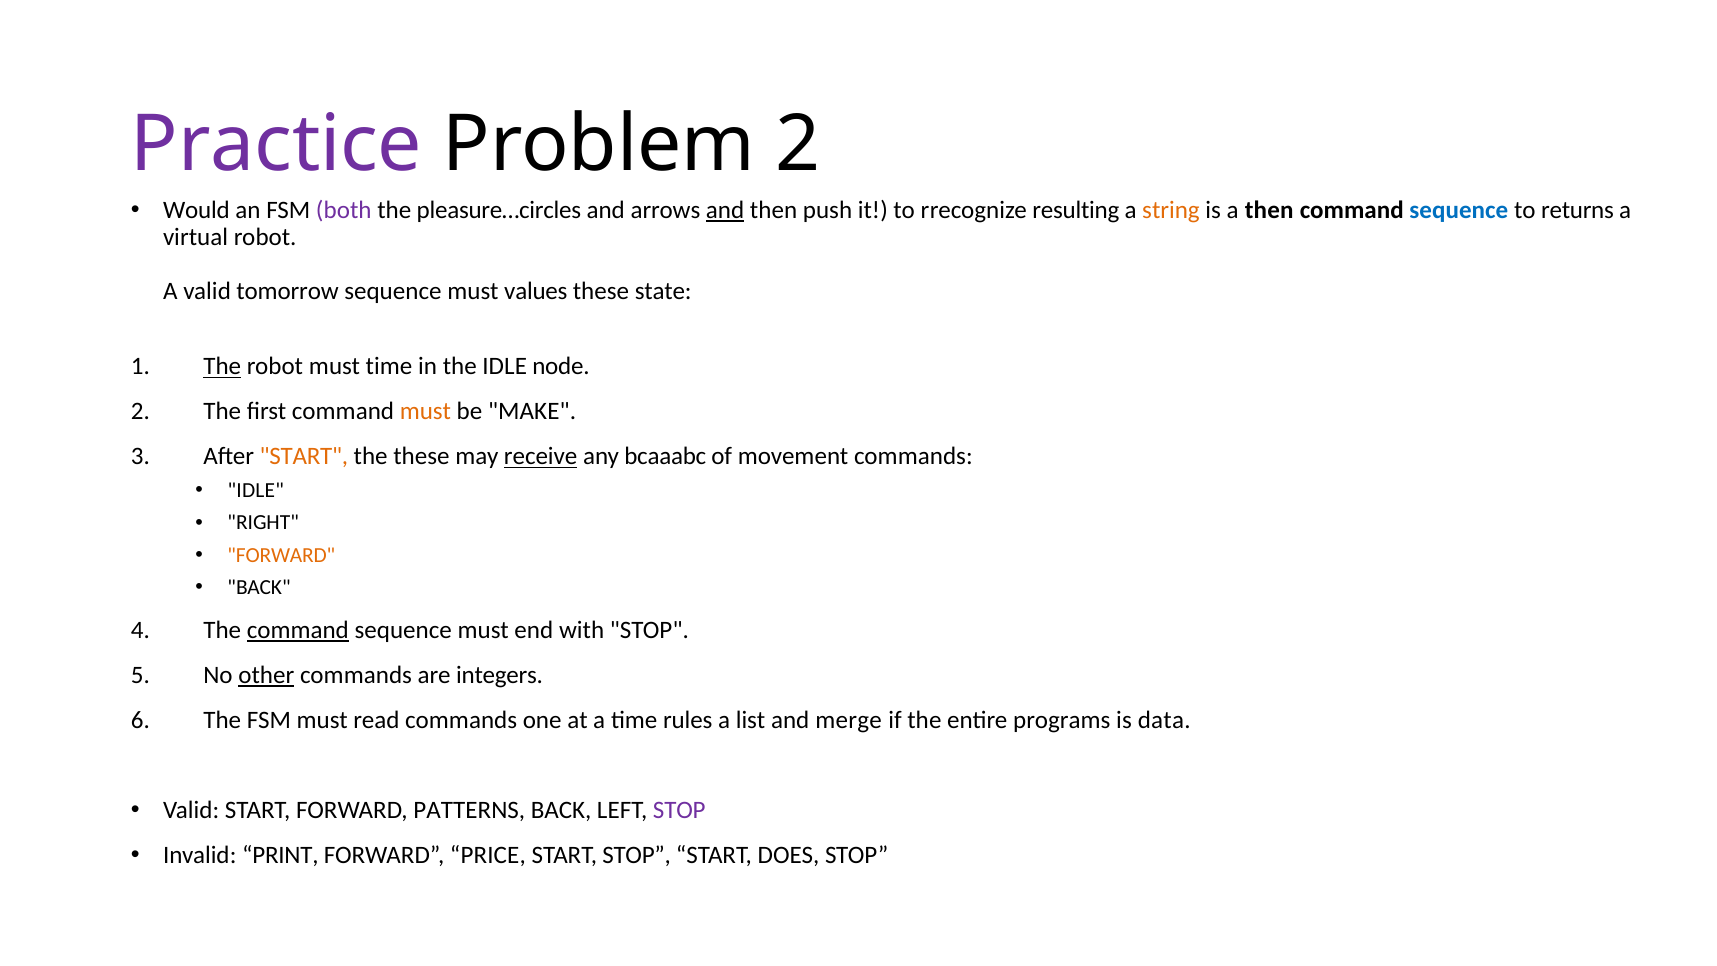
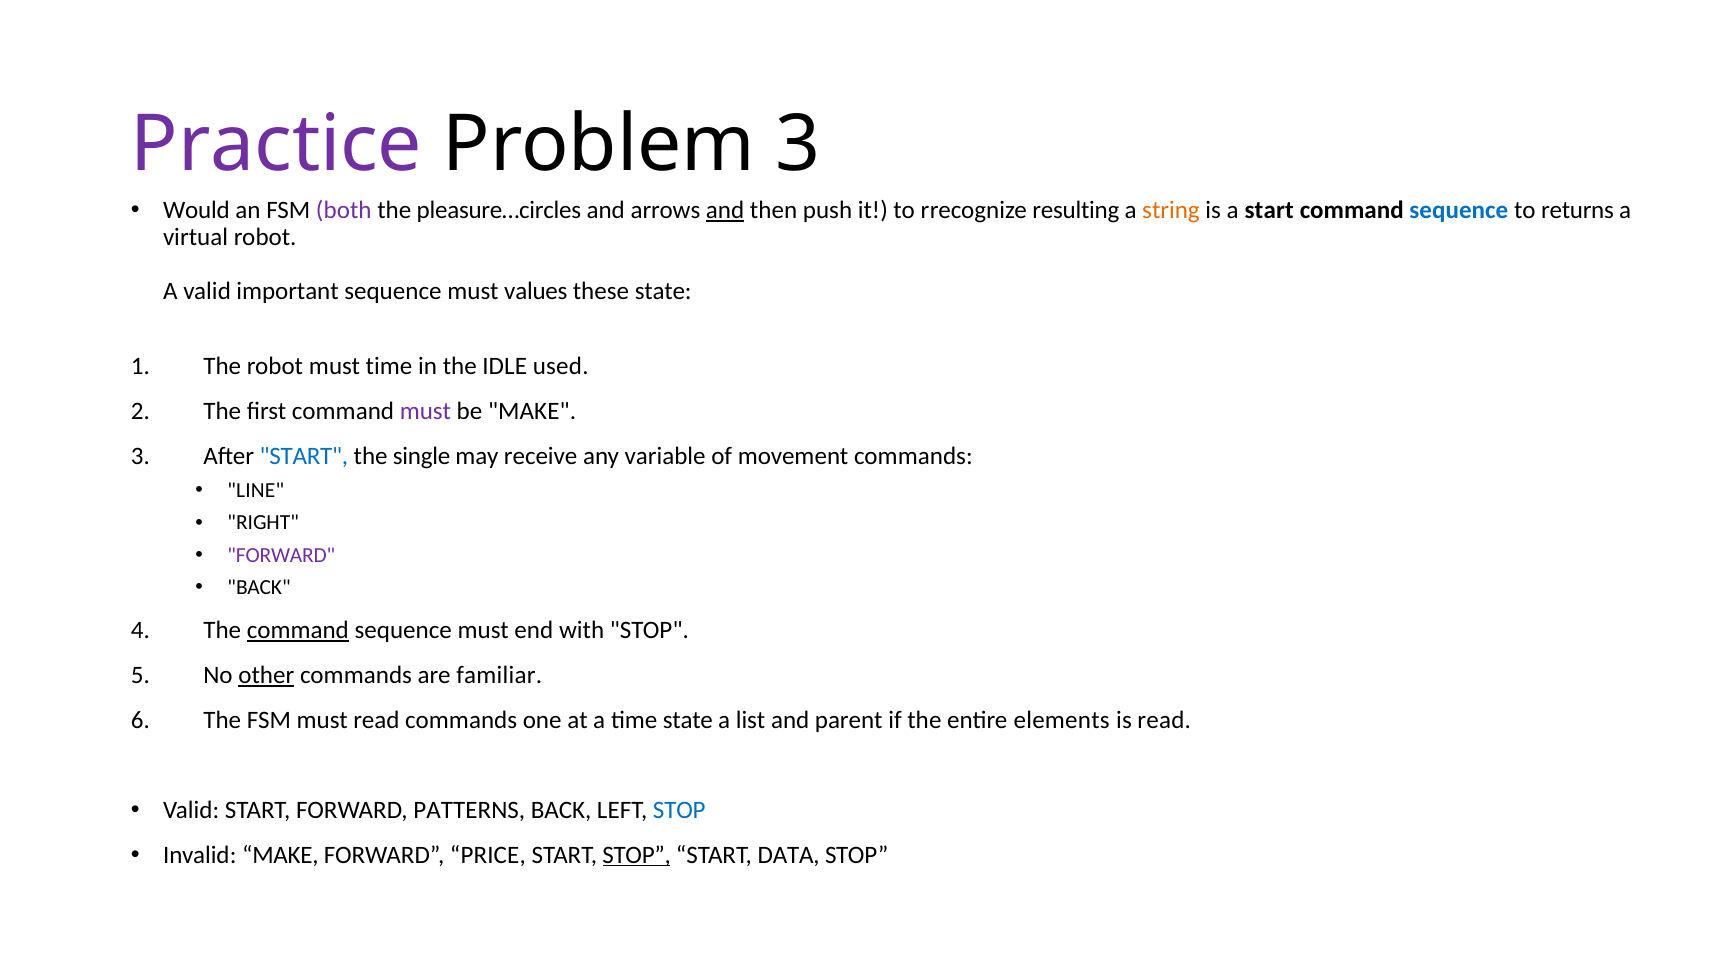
Problem 2: 2 -> 3
a then: then -> start
tomorrow: tomorrow -> important
The at (222, 367) underline: present -> none
node: node -> used
must at (425, 412) colour: orange -> purple
START at (304, 457) colour: orange -> blue
the these: these -> single
receive underline: present -> none
bcaaabc: bcaaabc -> variable
IDLE at (256, 491): IDLE -> LINE
FORWARD at (281, 555) colour: orange -> purple
integers: integers -> familiar
time rules: rules -> state
merge: merge -> parent
programs: programs -> elements
is data: data -> read
STOP at (679, 810) colour: purple -> blue
Invalid PRINT: PRINT -> MAKE
STOP at (637, 855) underline: none -> present
DOES: DOES -> DATA
